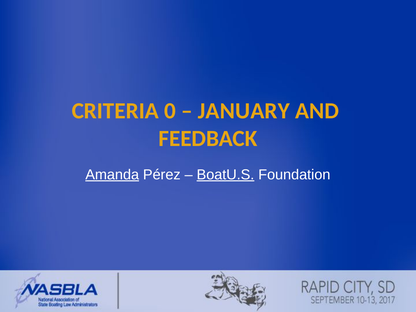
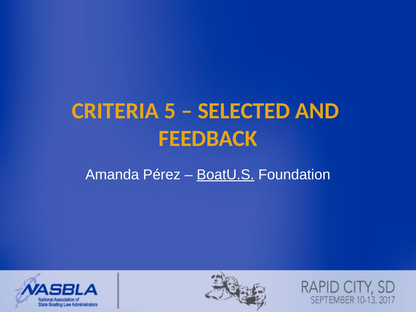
0: 0 -> 5
JANUARY: JANUARY -> SELECTED
Amanda underline: present -> none
